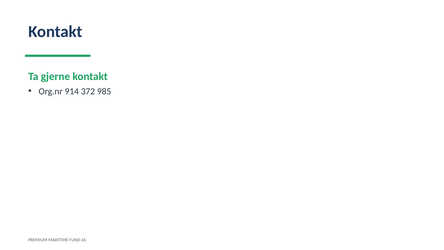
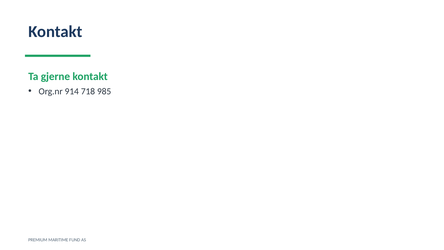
372: 372 -> 718
